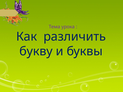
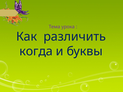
букву: букву -> когда
